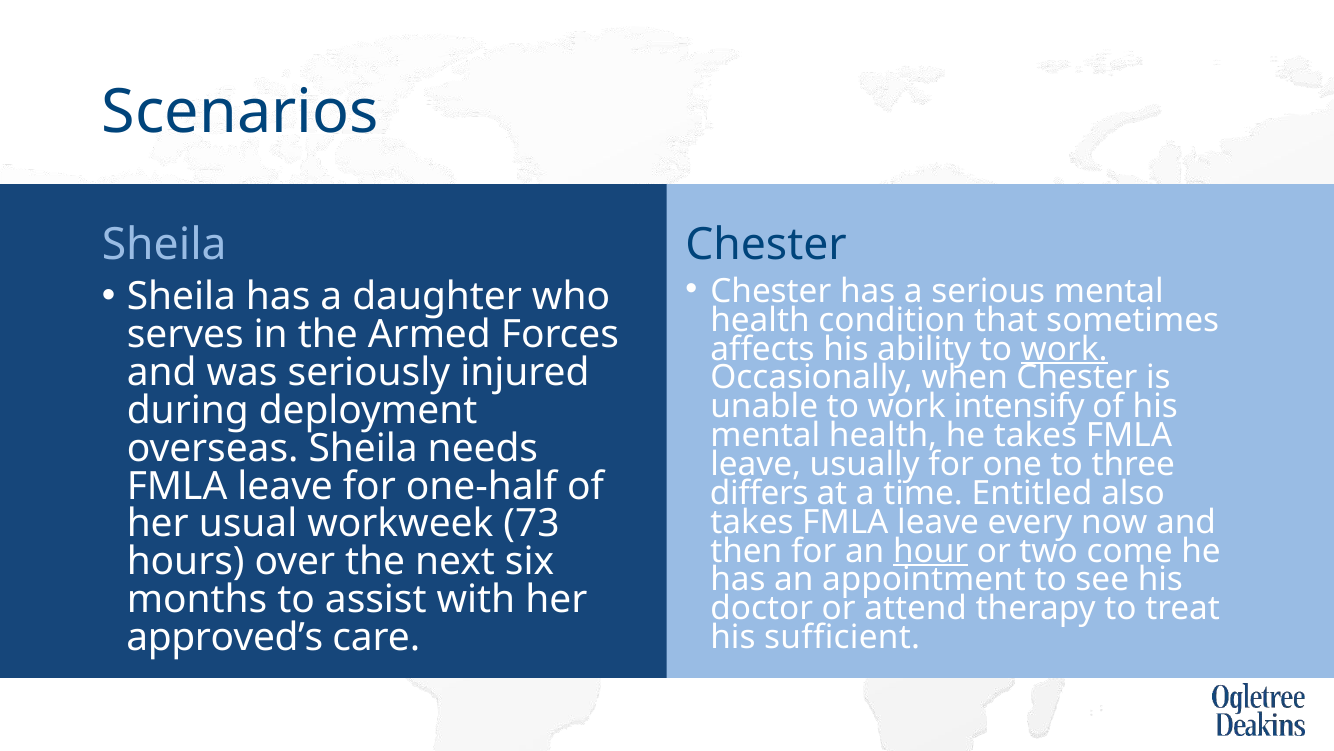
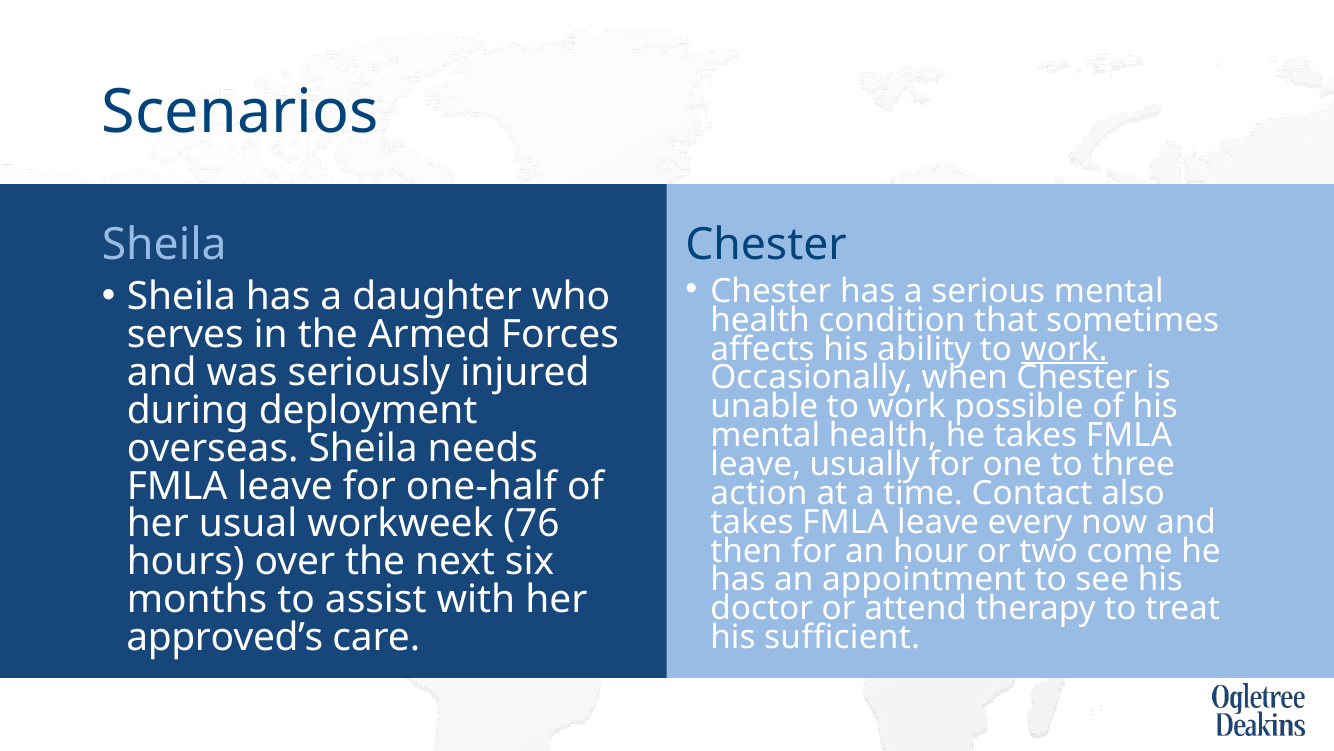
intensify: intensify -> possible
differs: differs -> action
Entitled: Entitled -> Contact
73: 73 -> 76
hour underline: present -> none
